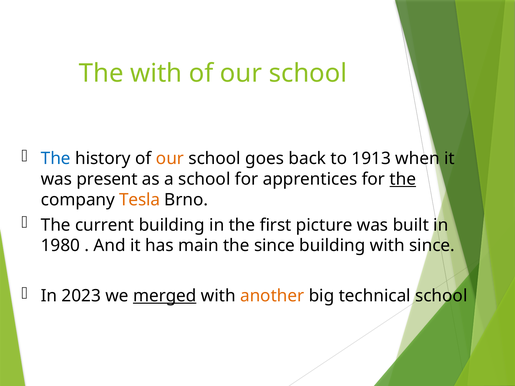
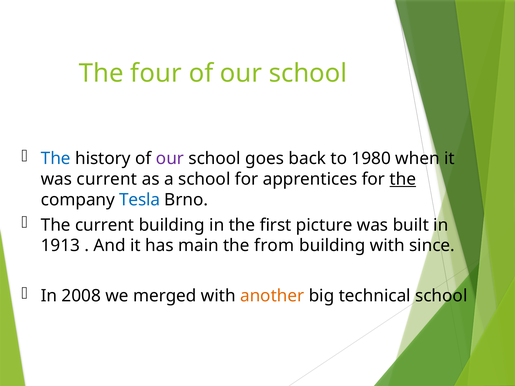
The with: with -> four
our at (170, 159) colour: orange -> purple
1913: 1913 -> 1980
was present: present -> current
Tesla colour: orange -> blue
1980: 1980 -> 1913
the since: since -> from
2023: 2023 -> 2008
merged underline: present -> none
